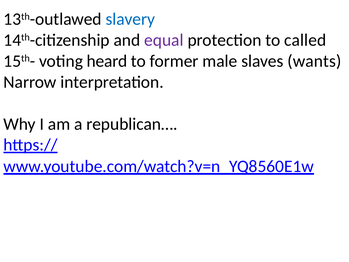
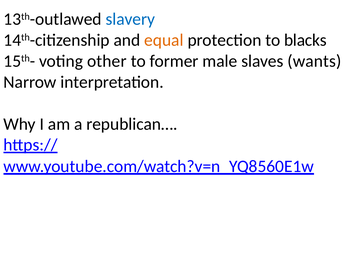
equal colour: purple -> orange
called: called -> blacks
heard: heard -> other
